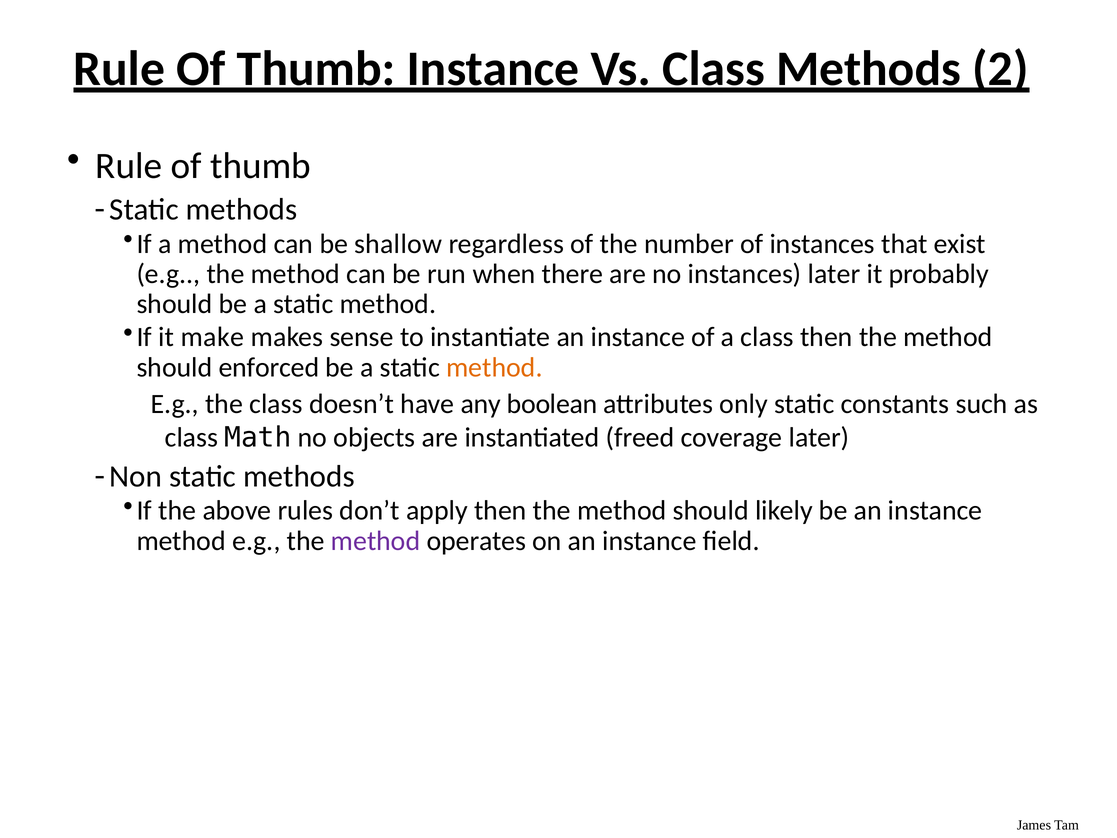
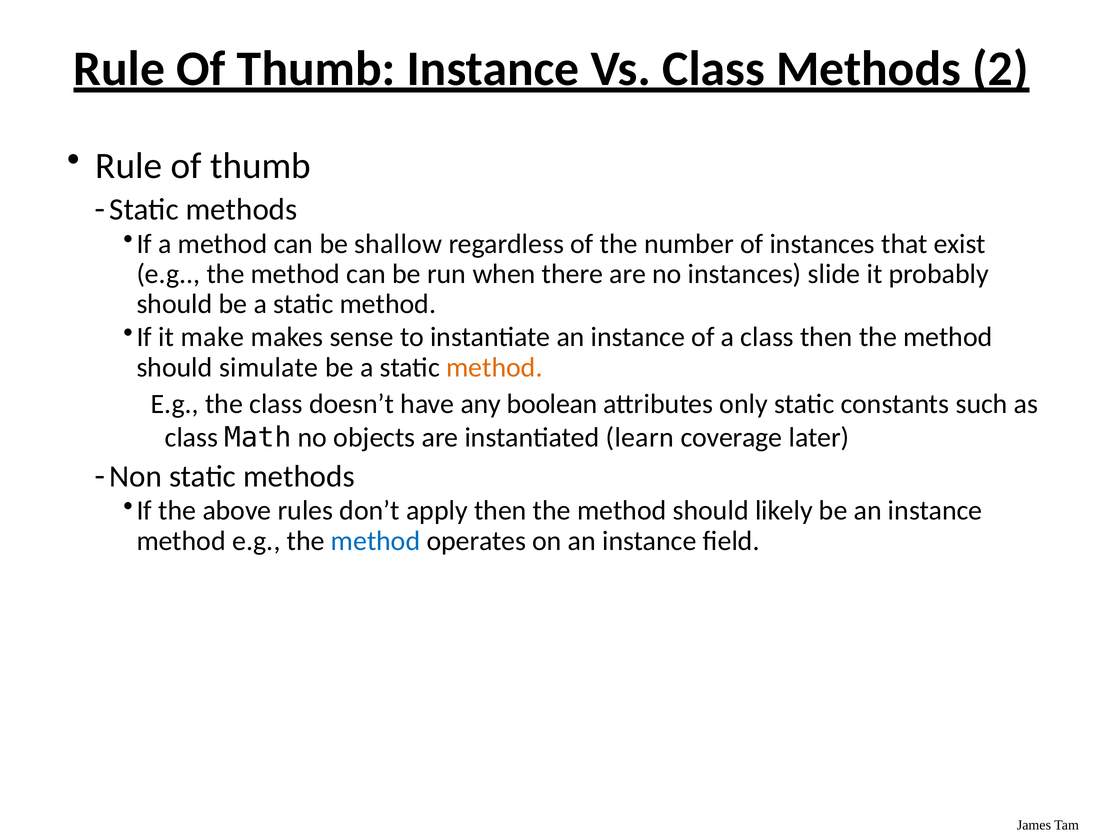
instances later: later -> slide
enforced: enforced -> simulate
freed: freed -> learn
method at (376, 541) colour: purple -> blue
